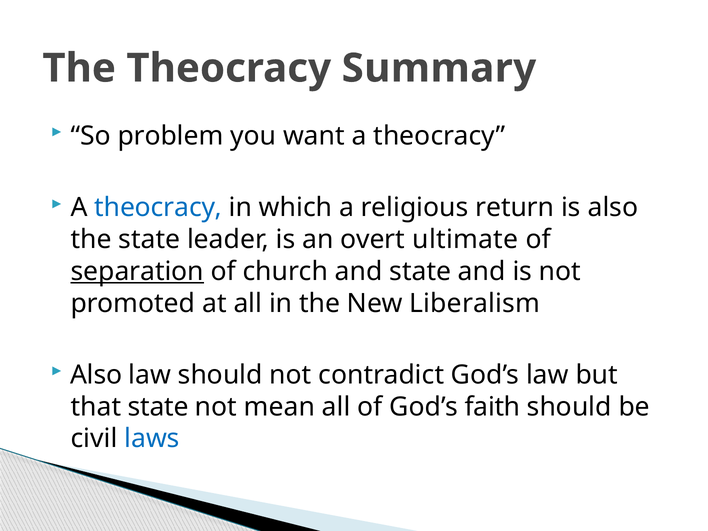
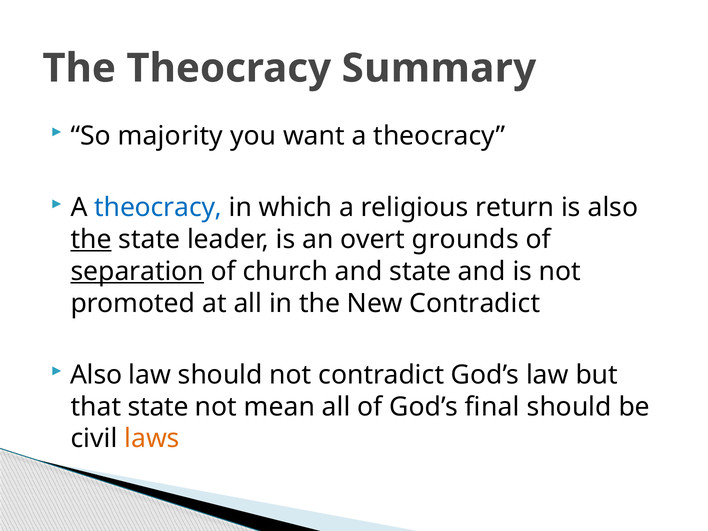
problem: problem -> majority
the at (91, 240) underline: none -> present
ultimate: ultimate -> grounds
New Liberalism: Liberalism -> Contradict
faith: faith -> final
laws colour: blue -> orange
